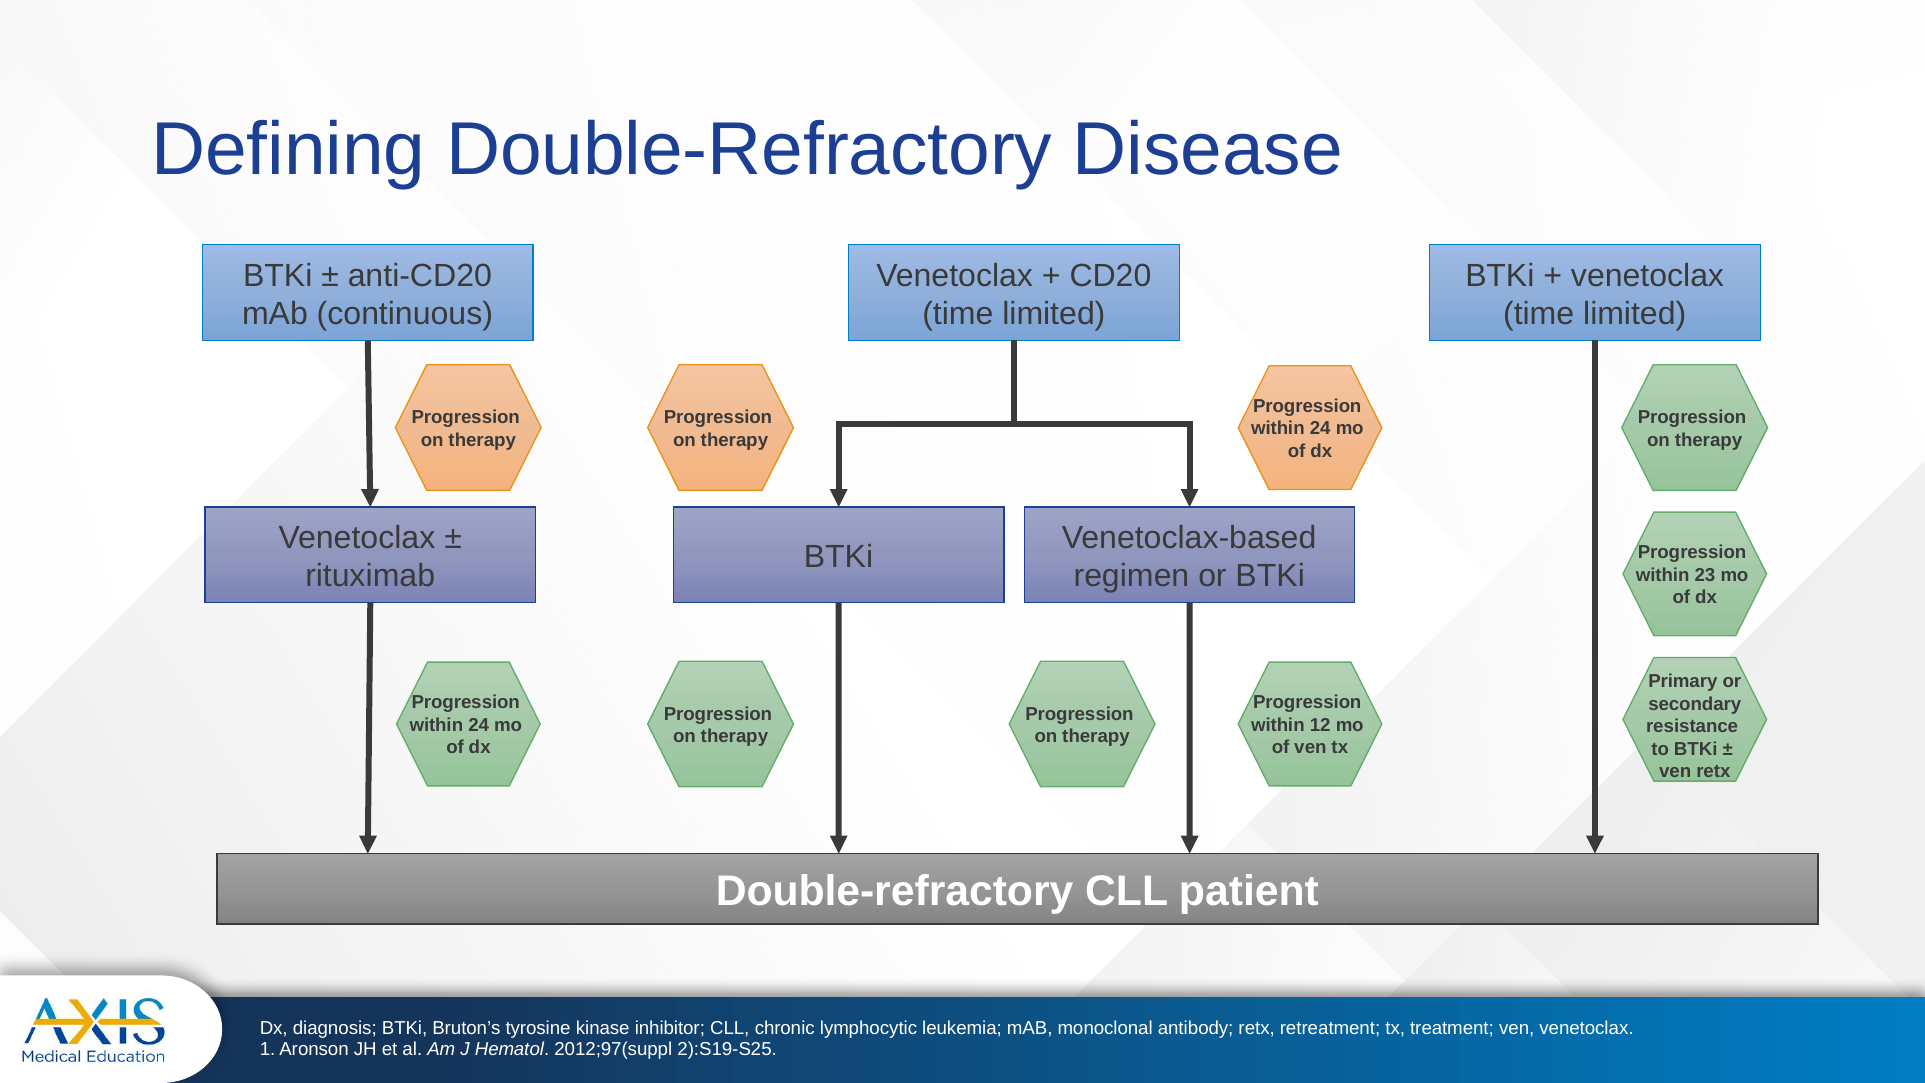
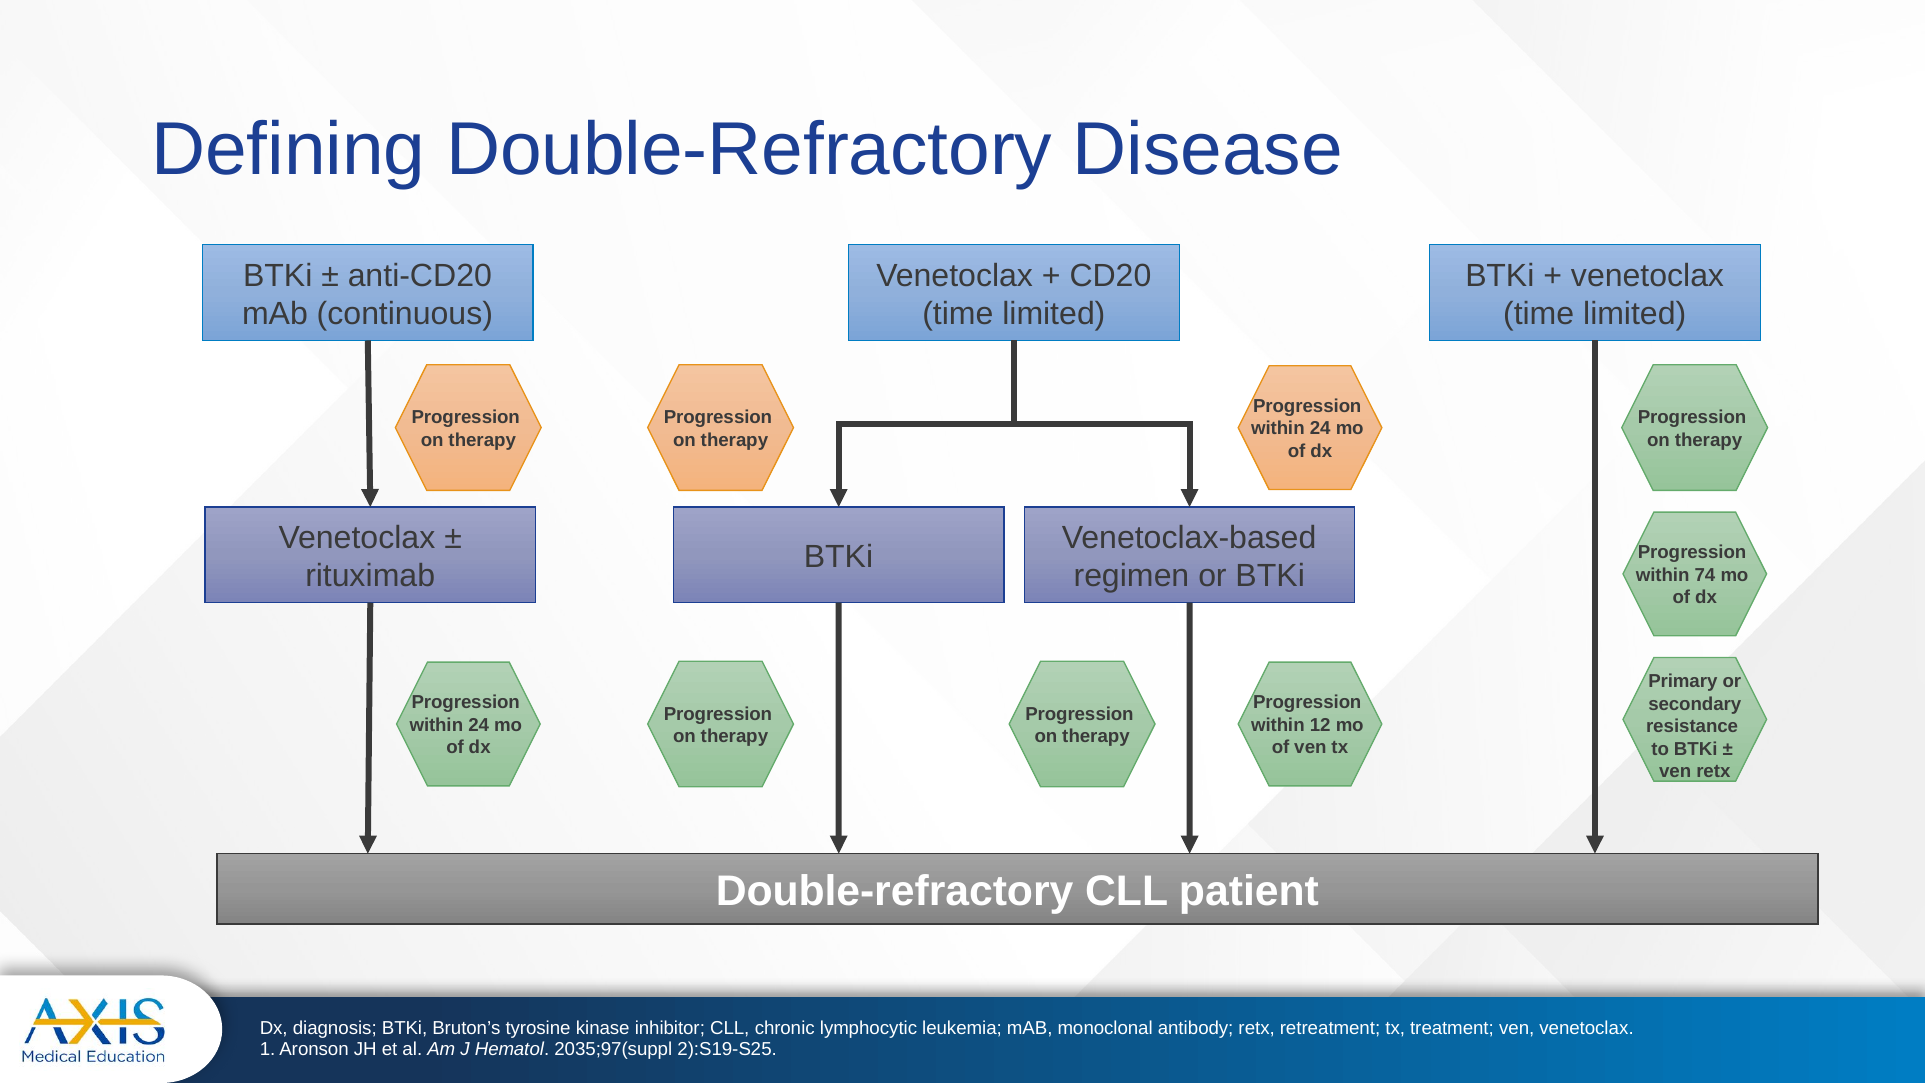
23: 23 -> 74
2012;97(suppl: 2012;97(suppl -> 2035;97(suppl
